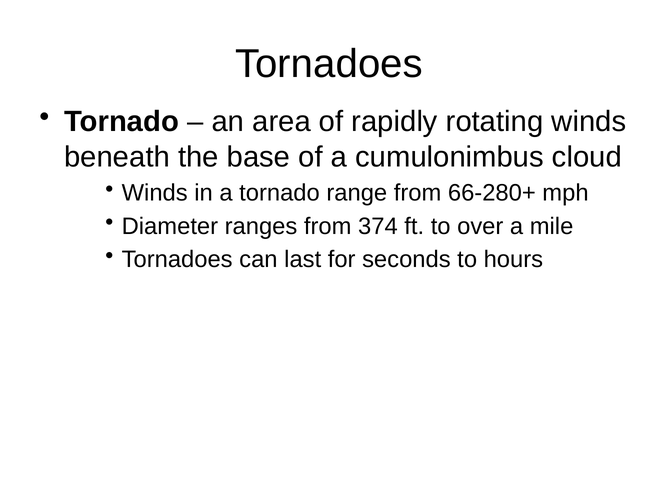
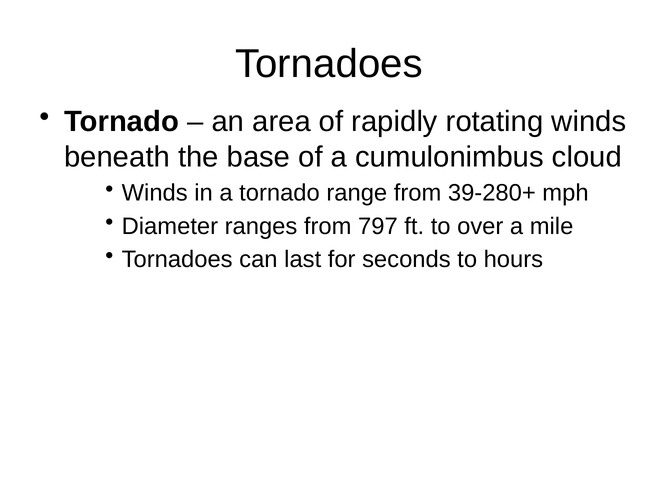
66-280+: 66-280+ -> 39-280+
374: 374 -> 797
